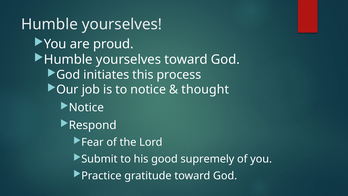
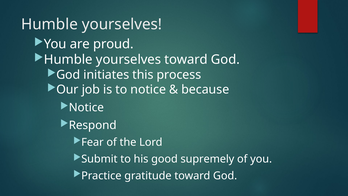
thought: thought -> because
